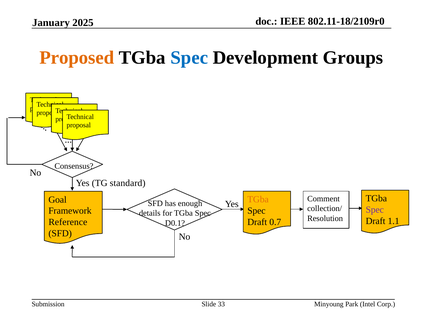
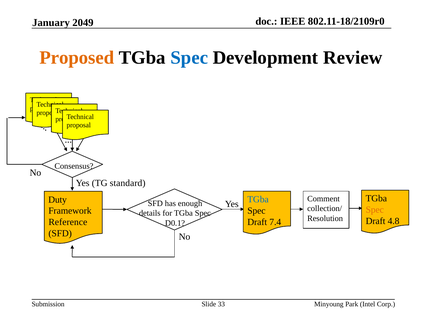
2025: 2025 -> 2049
Groups: Groups -> Review
TGba at (258, 200) colour: orange -> blue
Goal: Goal -> Duty
Spec at (375, 210) colour: purple -> orange
1.1: 1.1 -> 4.8
0.7: 0.7 -> 7.4
